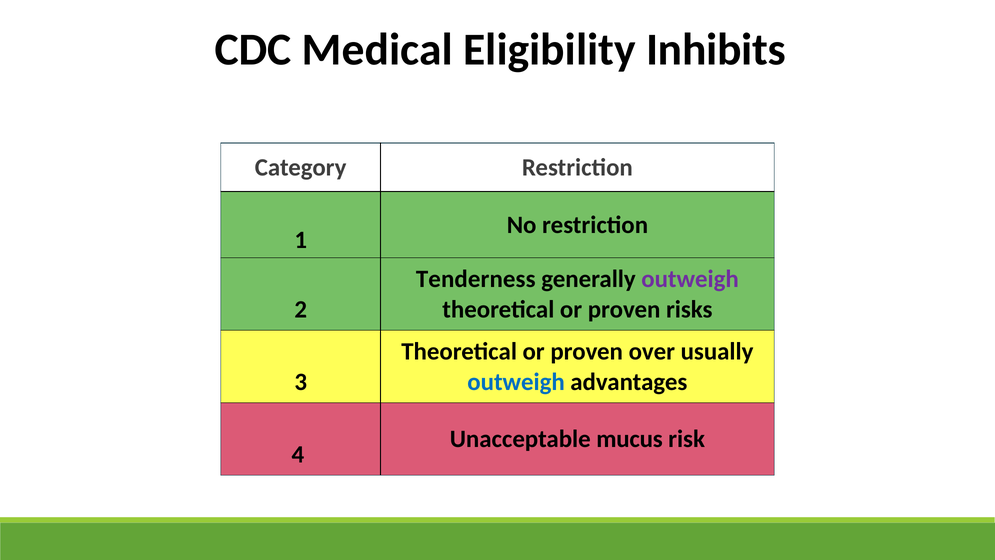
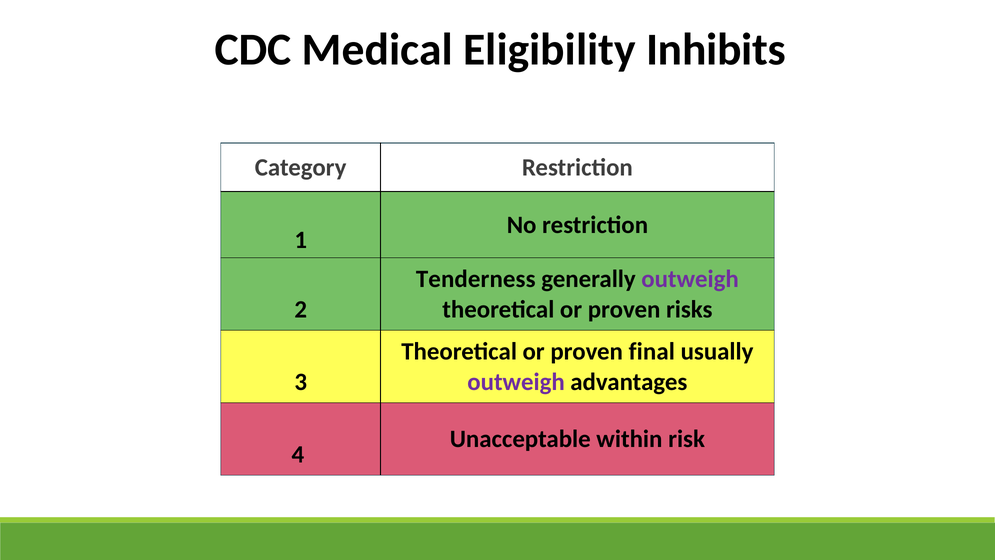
over: over -> final
outweigh at (516, 382) colour: blue -> purple
mucus: mucus -> within
